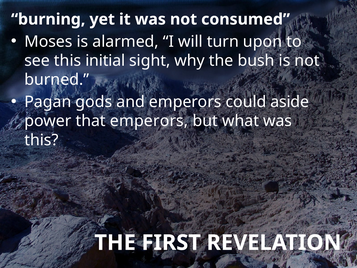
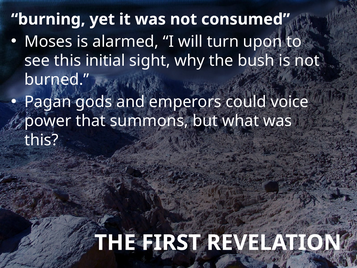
aside: aside -> voice
that emperors: emperors -> summons
